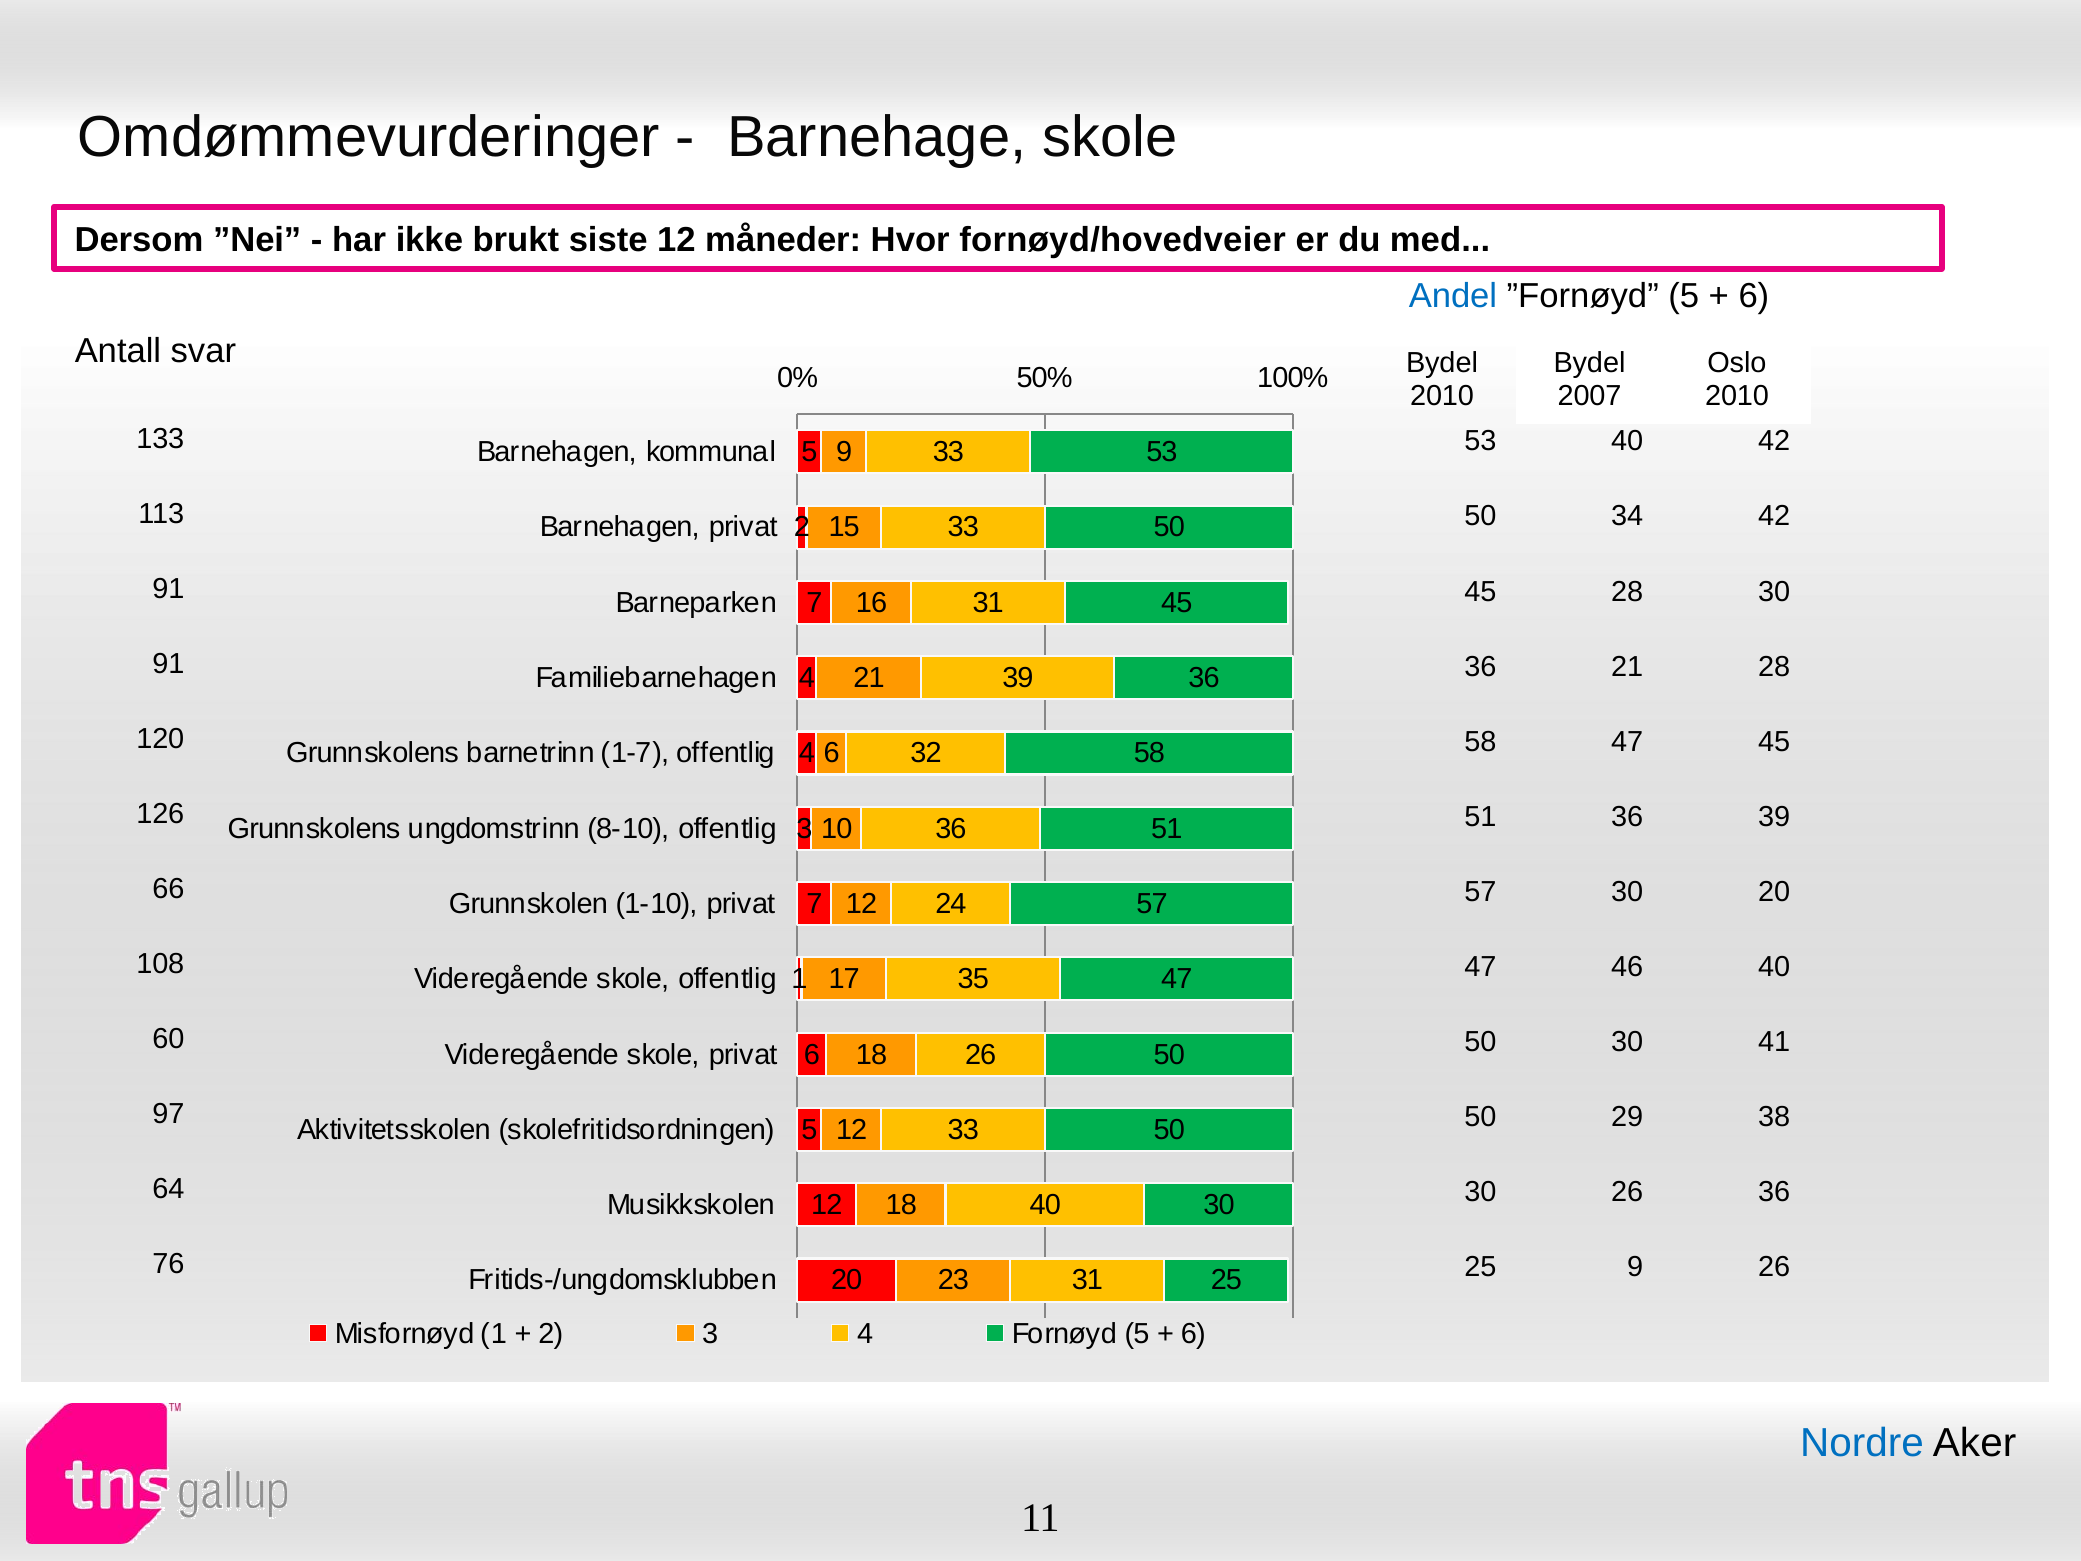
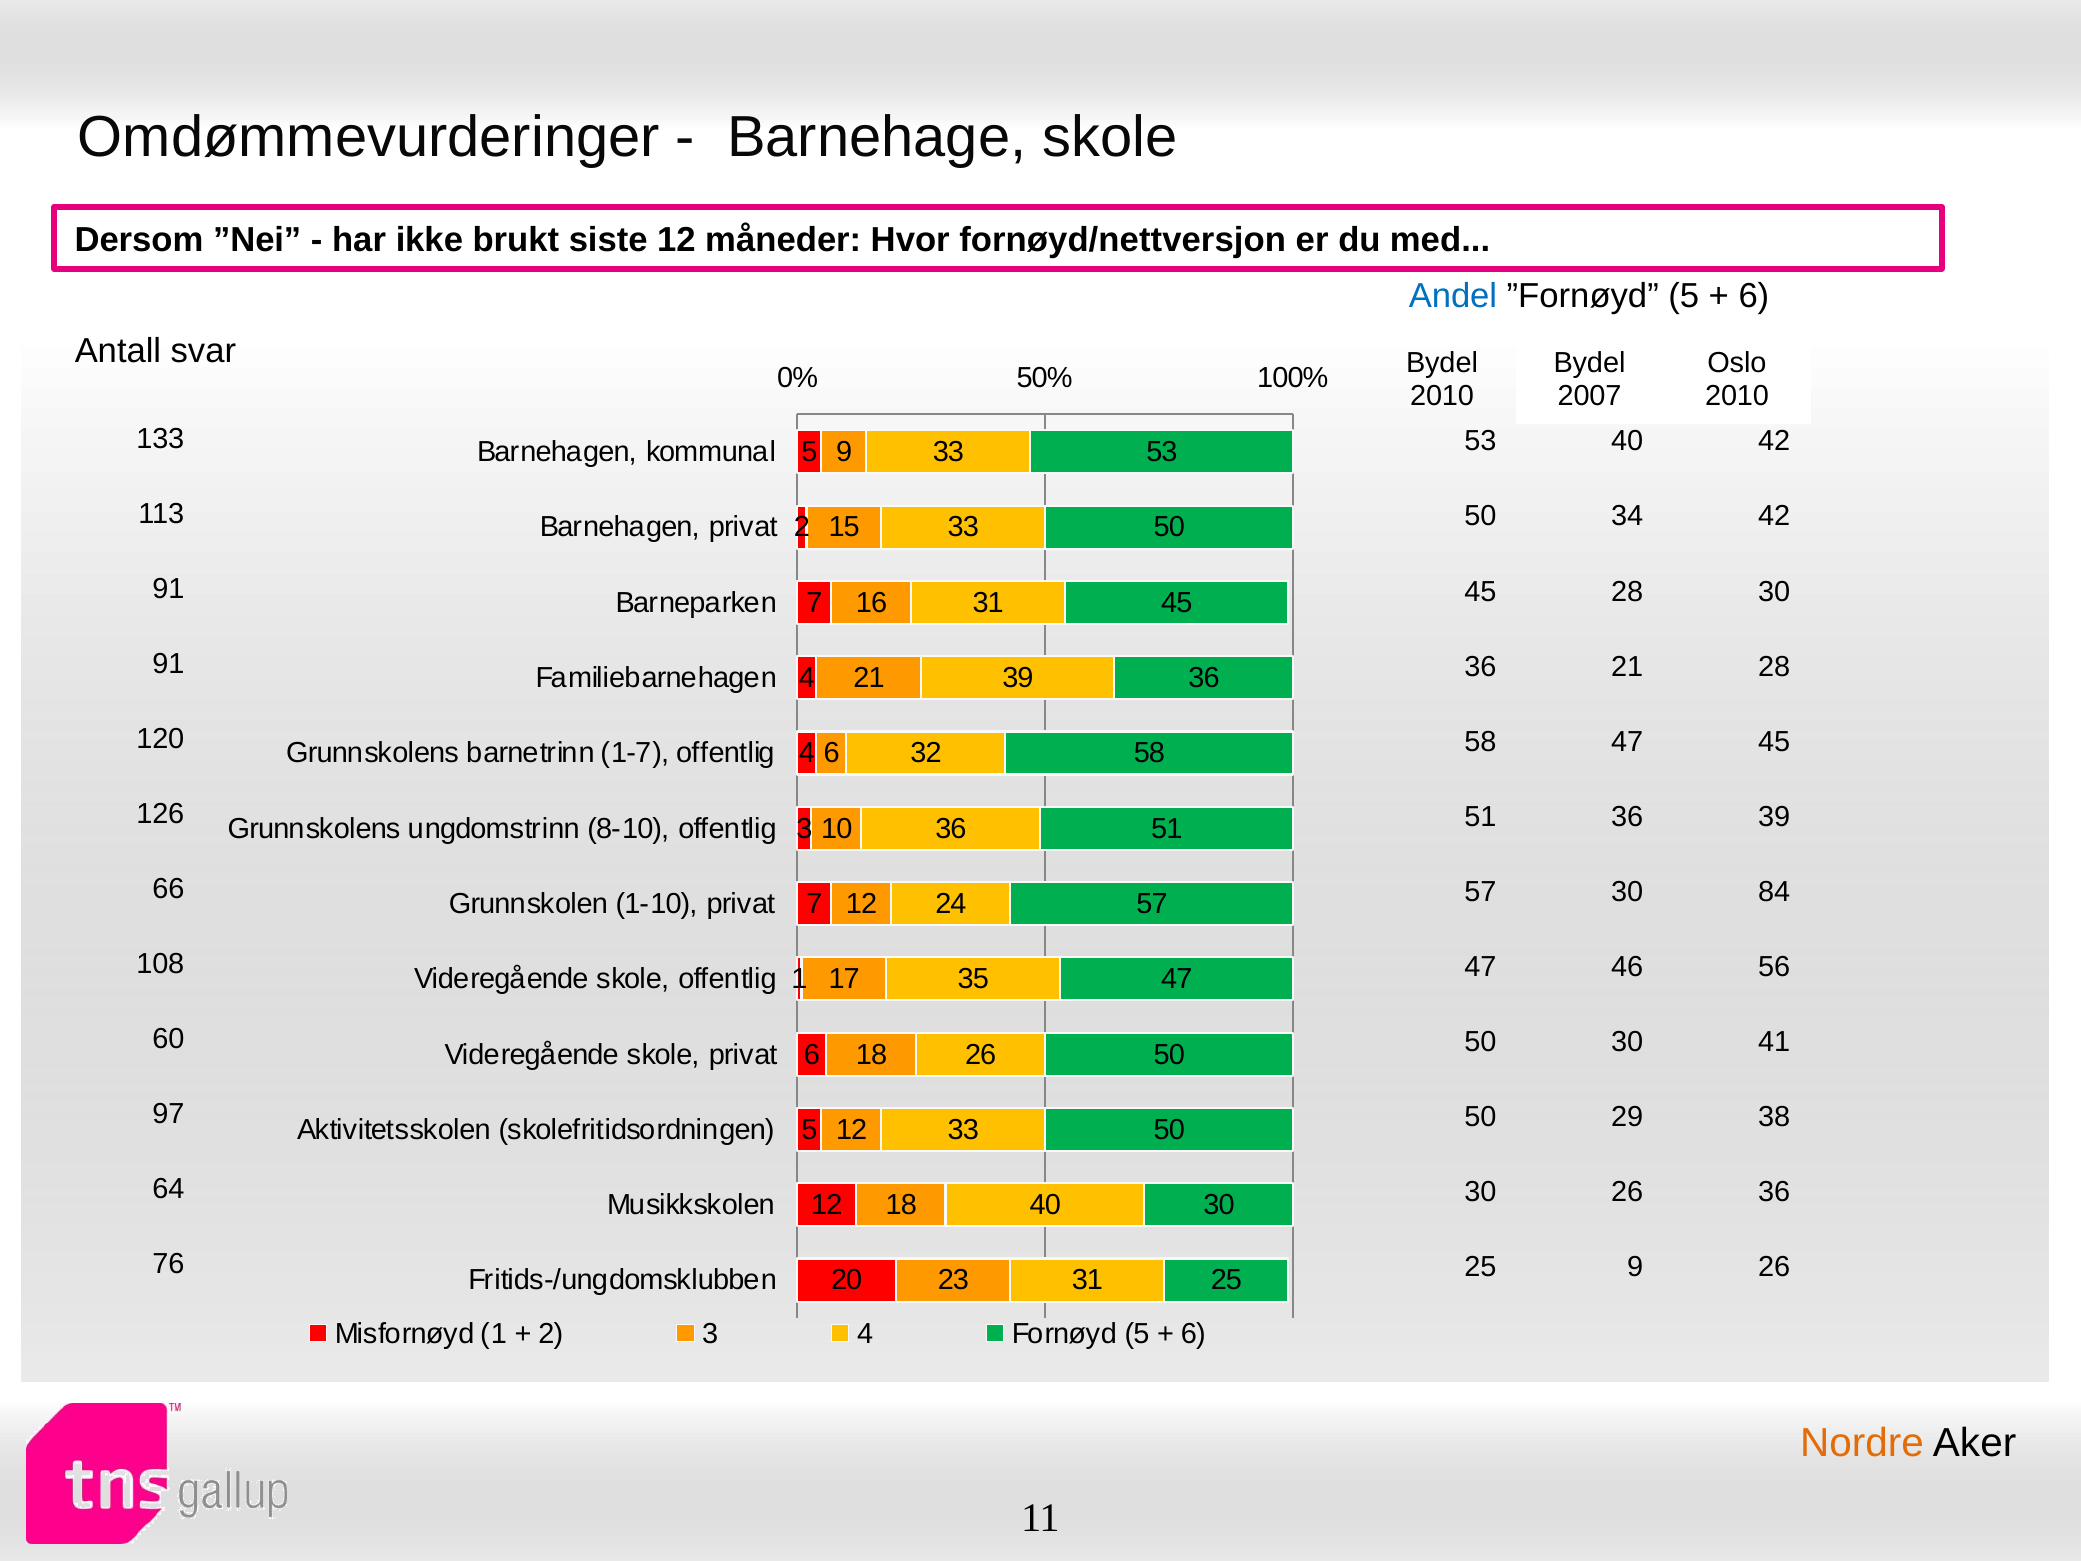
fornøyd/hovedveier: fornøyd/hovedveier -> fornøyd/nettversjon
30 20: 20 -> 84
46 40: 40 -> 56
Nordre colour: blue -> orange
